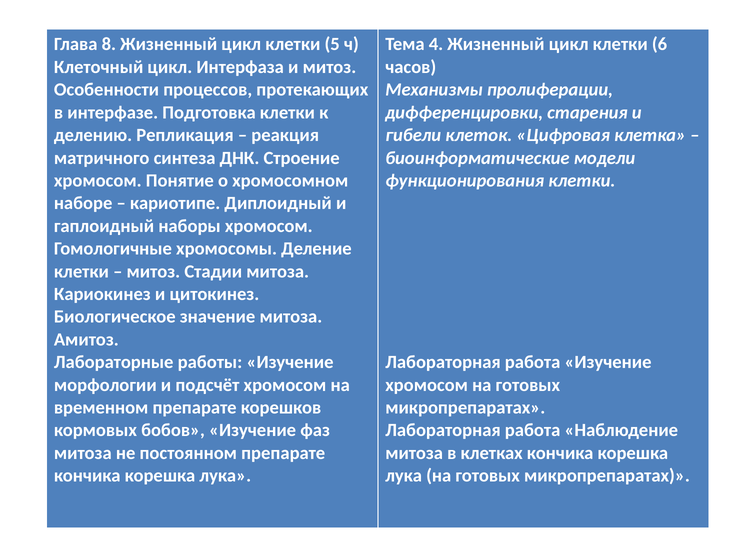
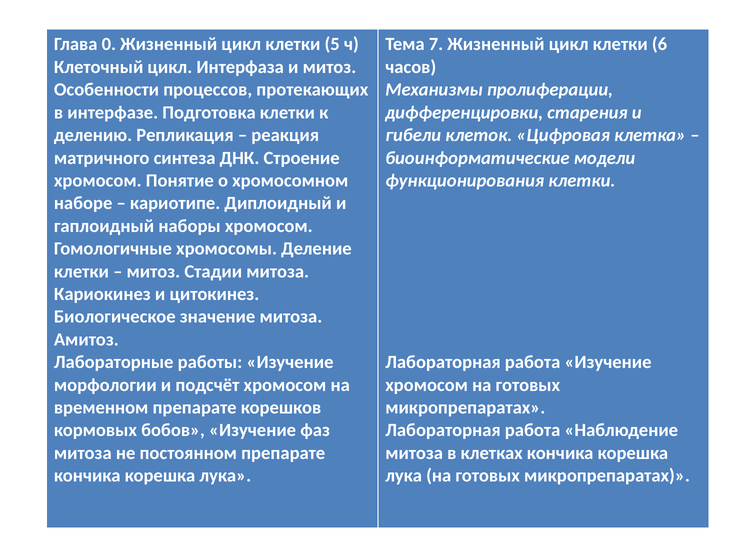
8: 8 -> 0
4: 4 -> 7
